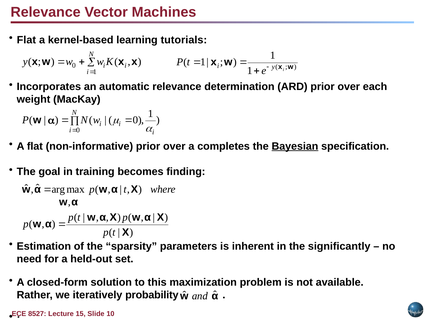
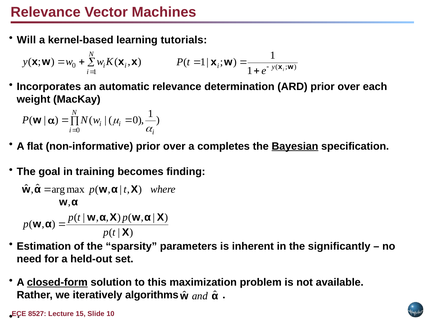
Flat at (26, 40): Flat -> Will
closed-form underline: none -> present
probability: probability -> algorithms
